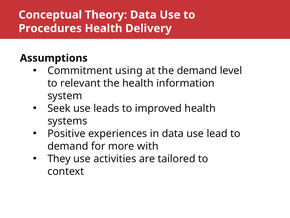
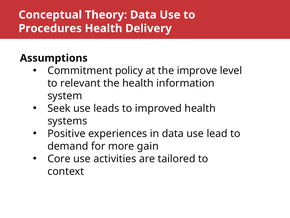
using: using -> policy
the demand: demand -> improve
with: with -> gain
They: They -> Core
